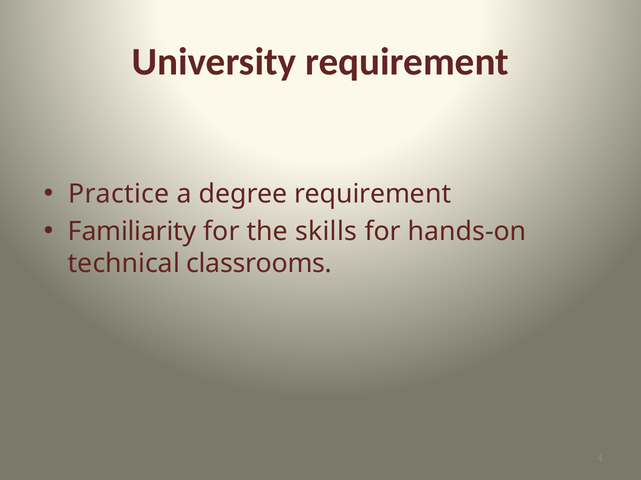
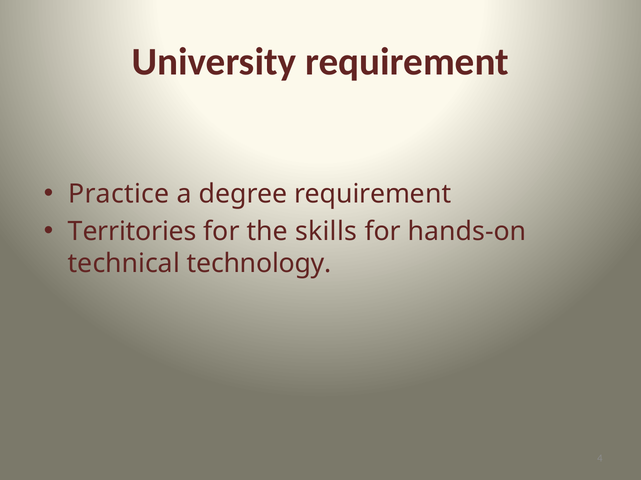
Familiarity: Familiarity -> Territories
classrooms: classrooms -> technology
